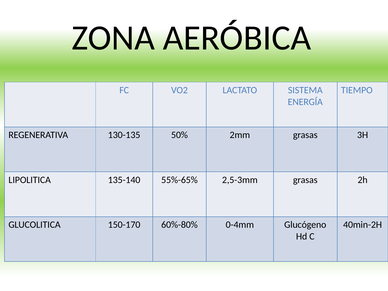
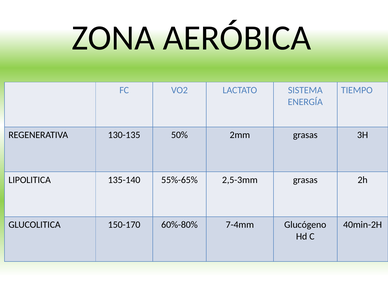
0-4mm: 0-4mm -> 7-4mm
